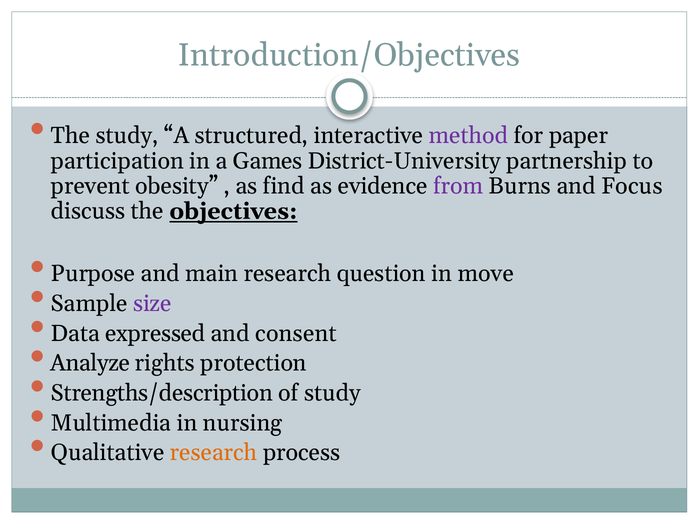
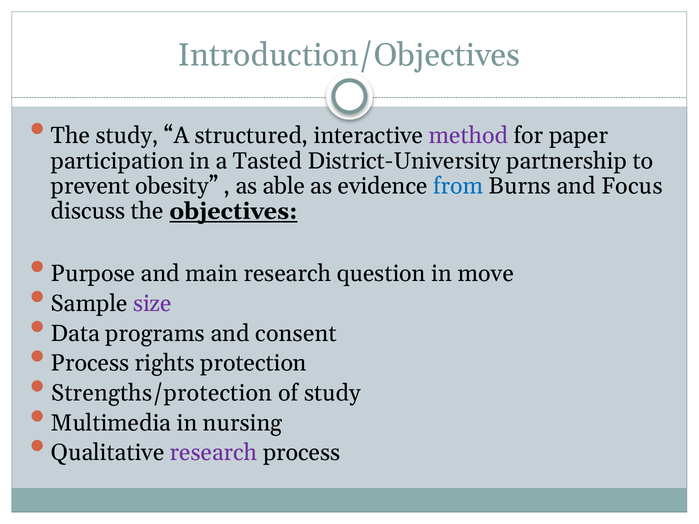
Games: Games -> Tasted
find: find -> able
from colour: purple -> blue
expressed: expressed -> programs
Analyze at (90, 363): Analyze -> Process
Strengths/description: Strengths/description -> Strengths/protection
research at (214, 453) colour: orange -> purple
